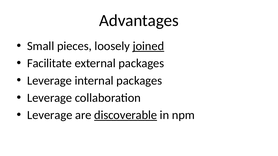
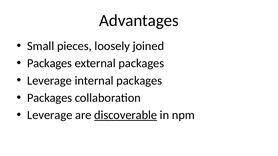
joined underline: present -> none
Facilitate at (50, 63): Facilitate -> Packages
Leverage at (50, 98): Leverage -> Packages
